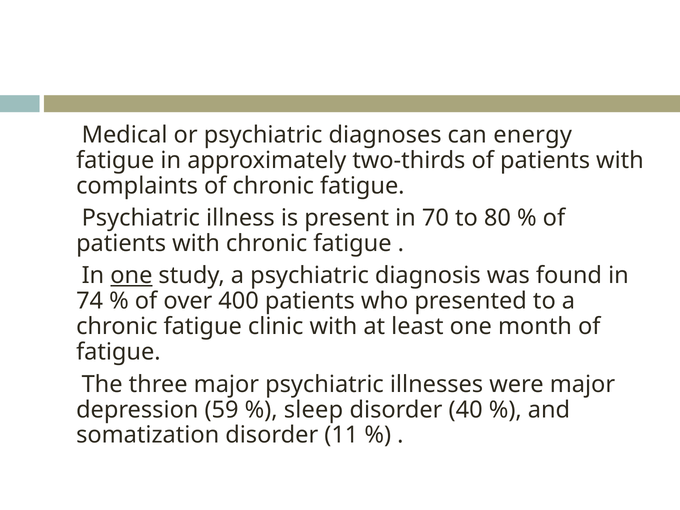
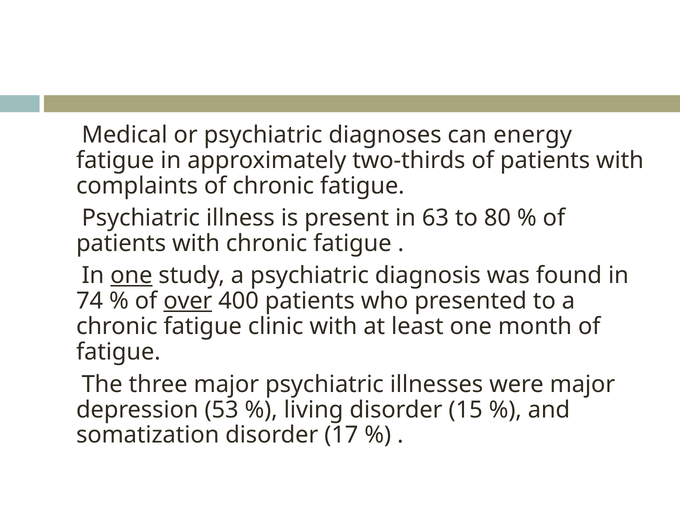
70: 70 -> 63
over underline: none -> present
59: 59 -> 53
sleep: sleep -> living
40: 40 -> 15
11: 11 -> 17
